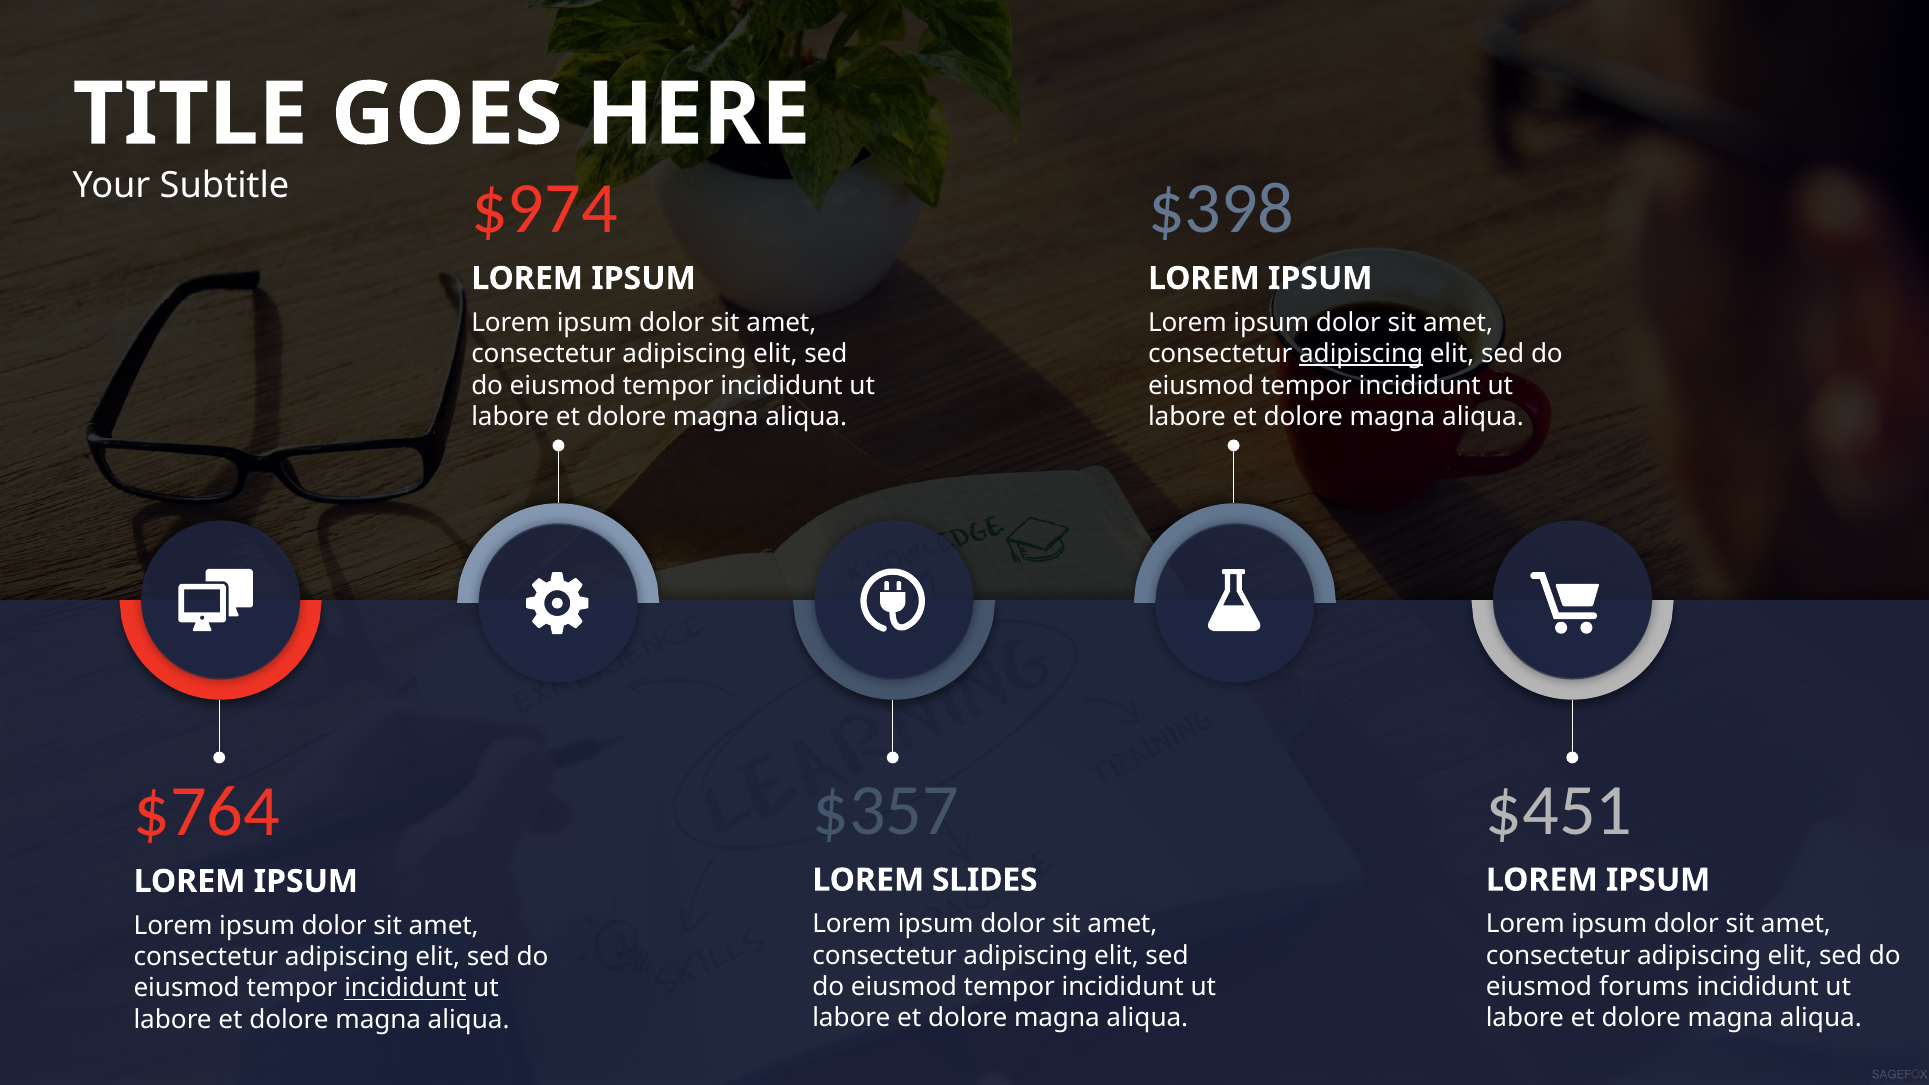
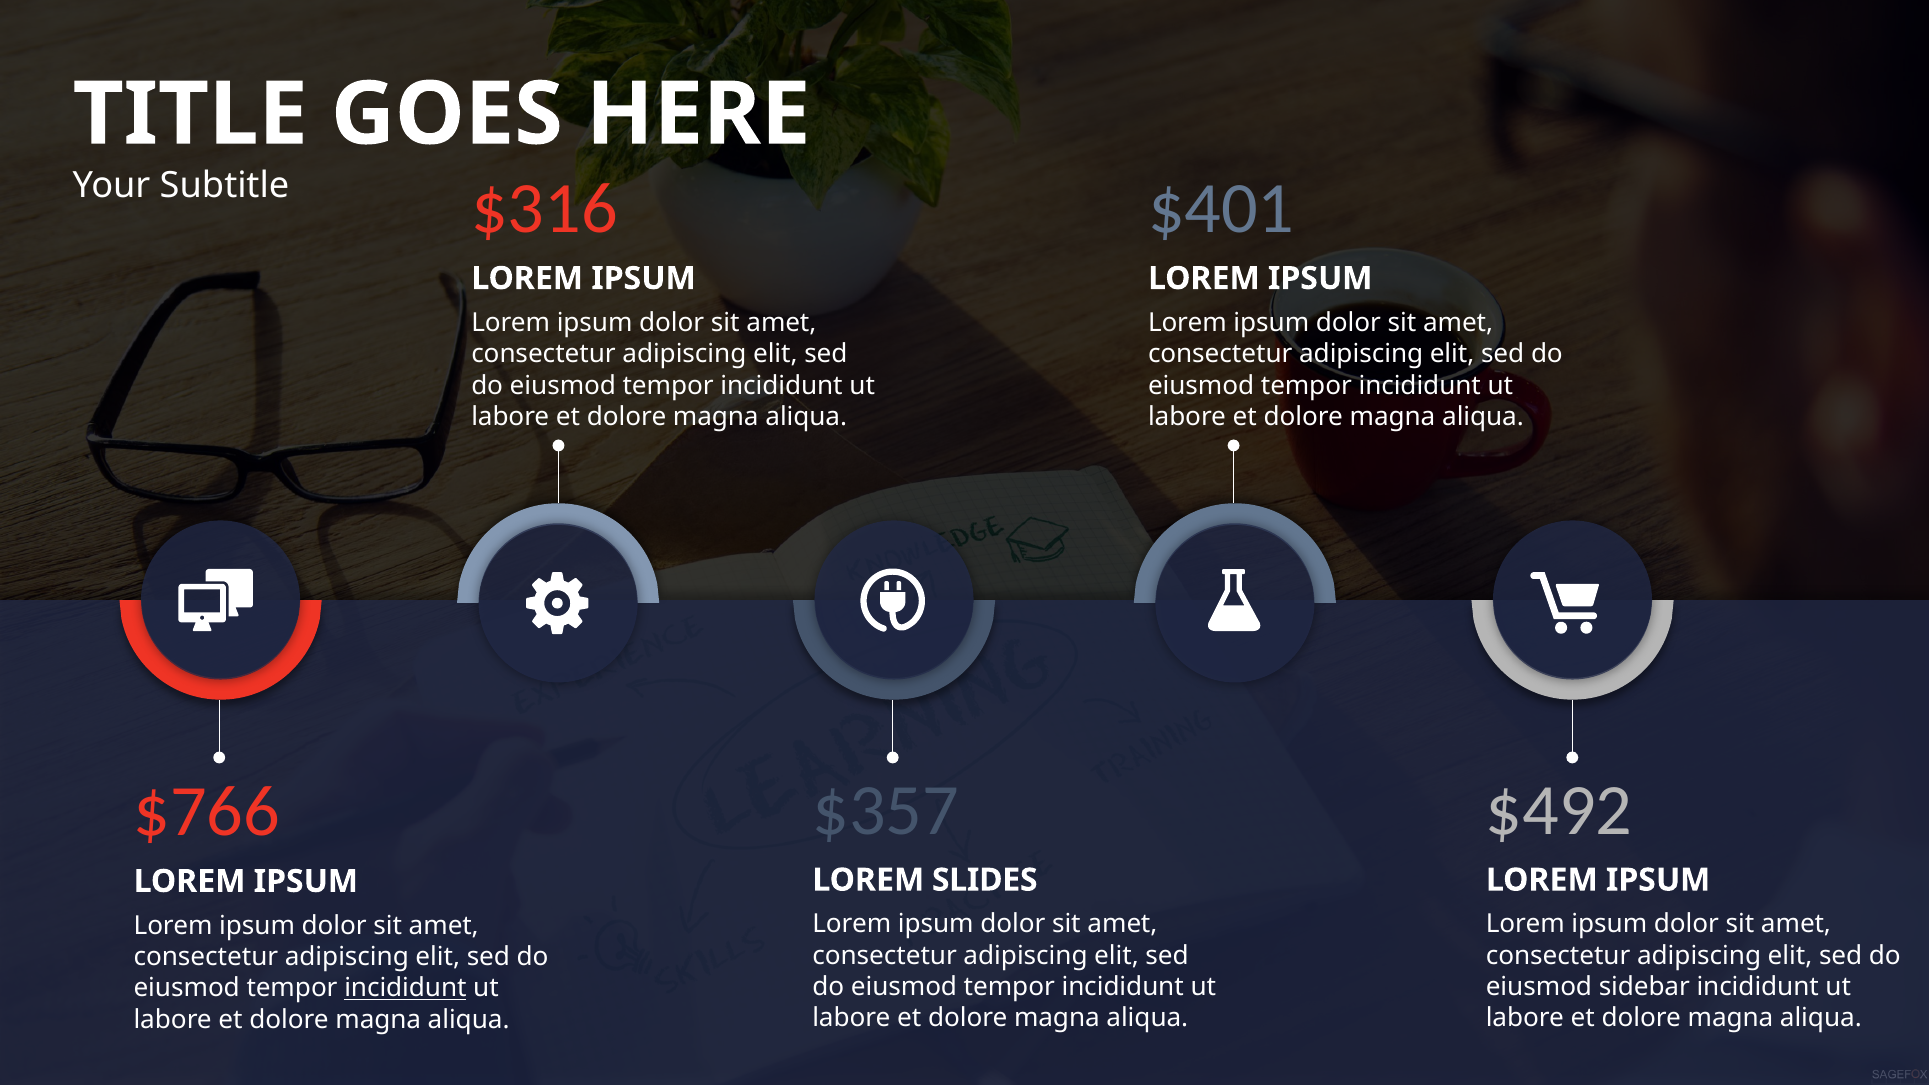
$974: $974 -> $316
$398: $398 -> $401
adipiscing at (1361, 354) underline: present -> none
$451: $451 -> $492
$764: $764 -> $766
forums: forums -> sidebar
